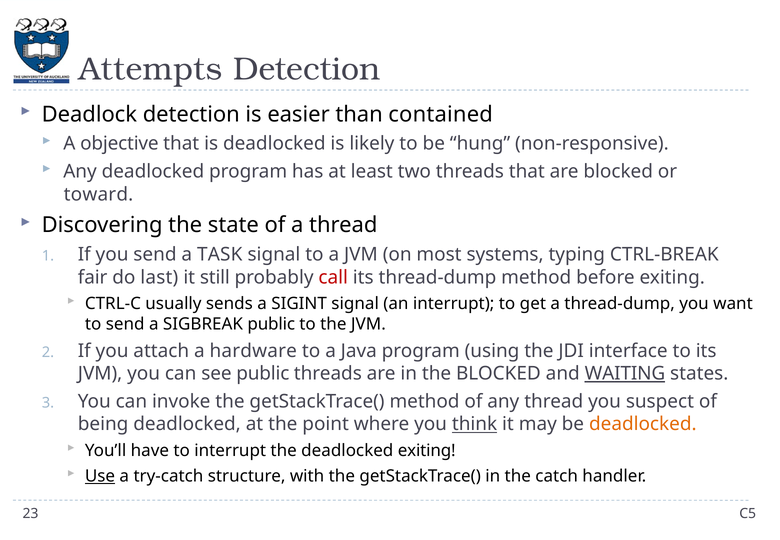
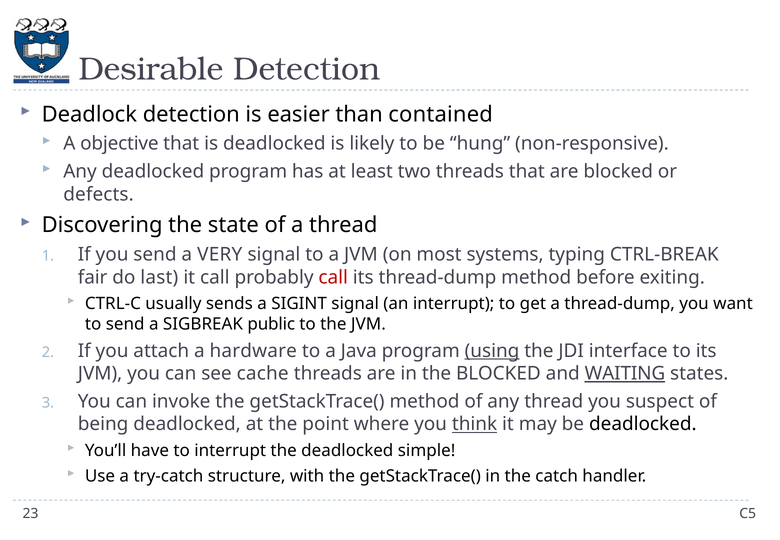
Attempts: Attempts -> Desirable
toward: toward -> defects
TASK: TASK -> VERY
it still: still -> call
using underline: none -> present
see public: public -> cache
deadlocked at (643, 424) colour: orange -> black
deadlocked exiting: exiting -> simple
Use underline: present -> none
